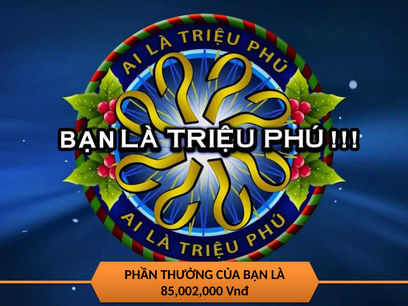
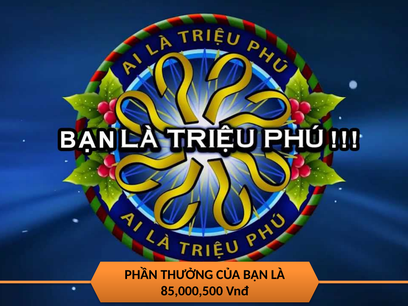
85,002,000: 85,002,000 -> 85,000,500
